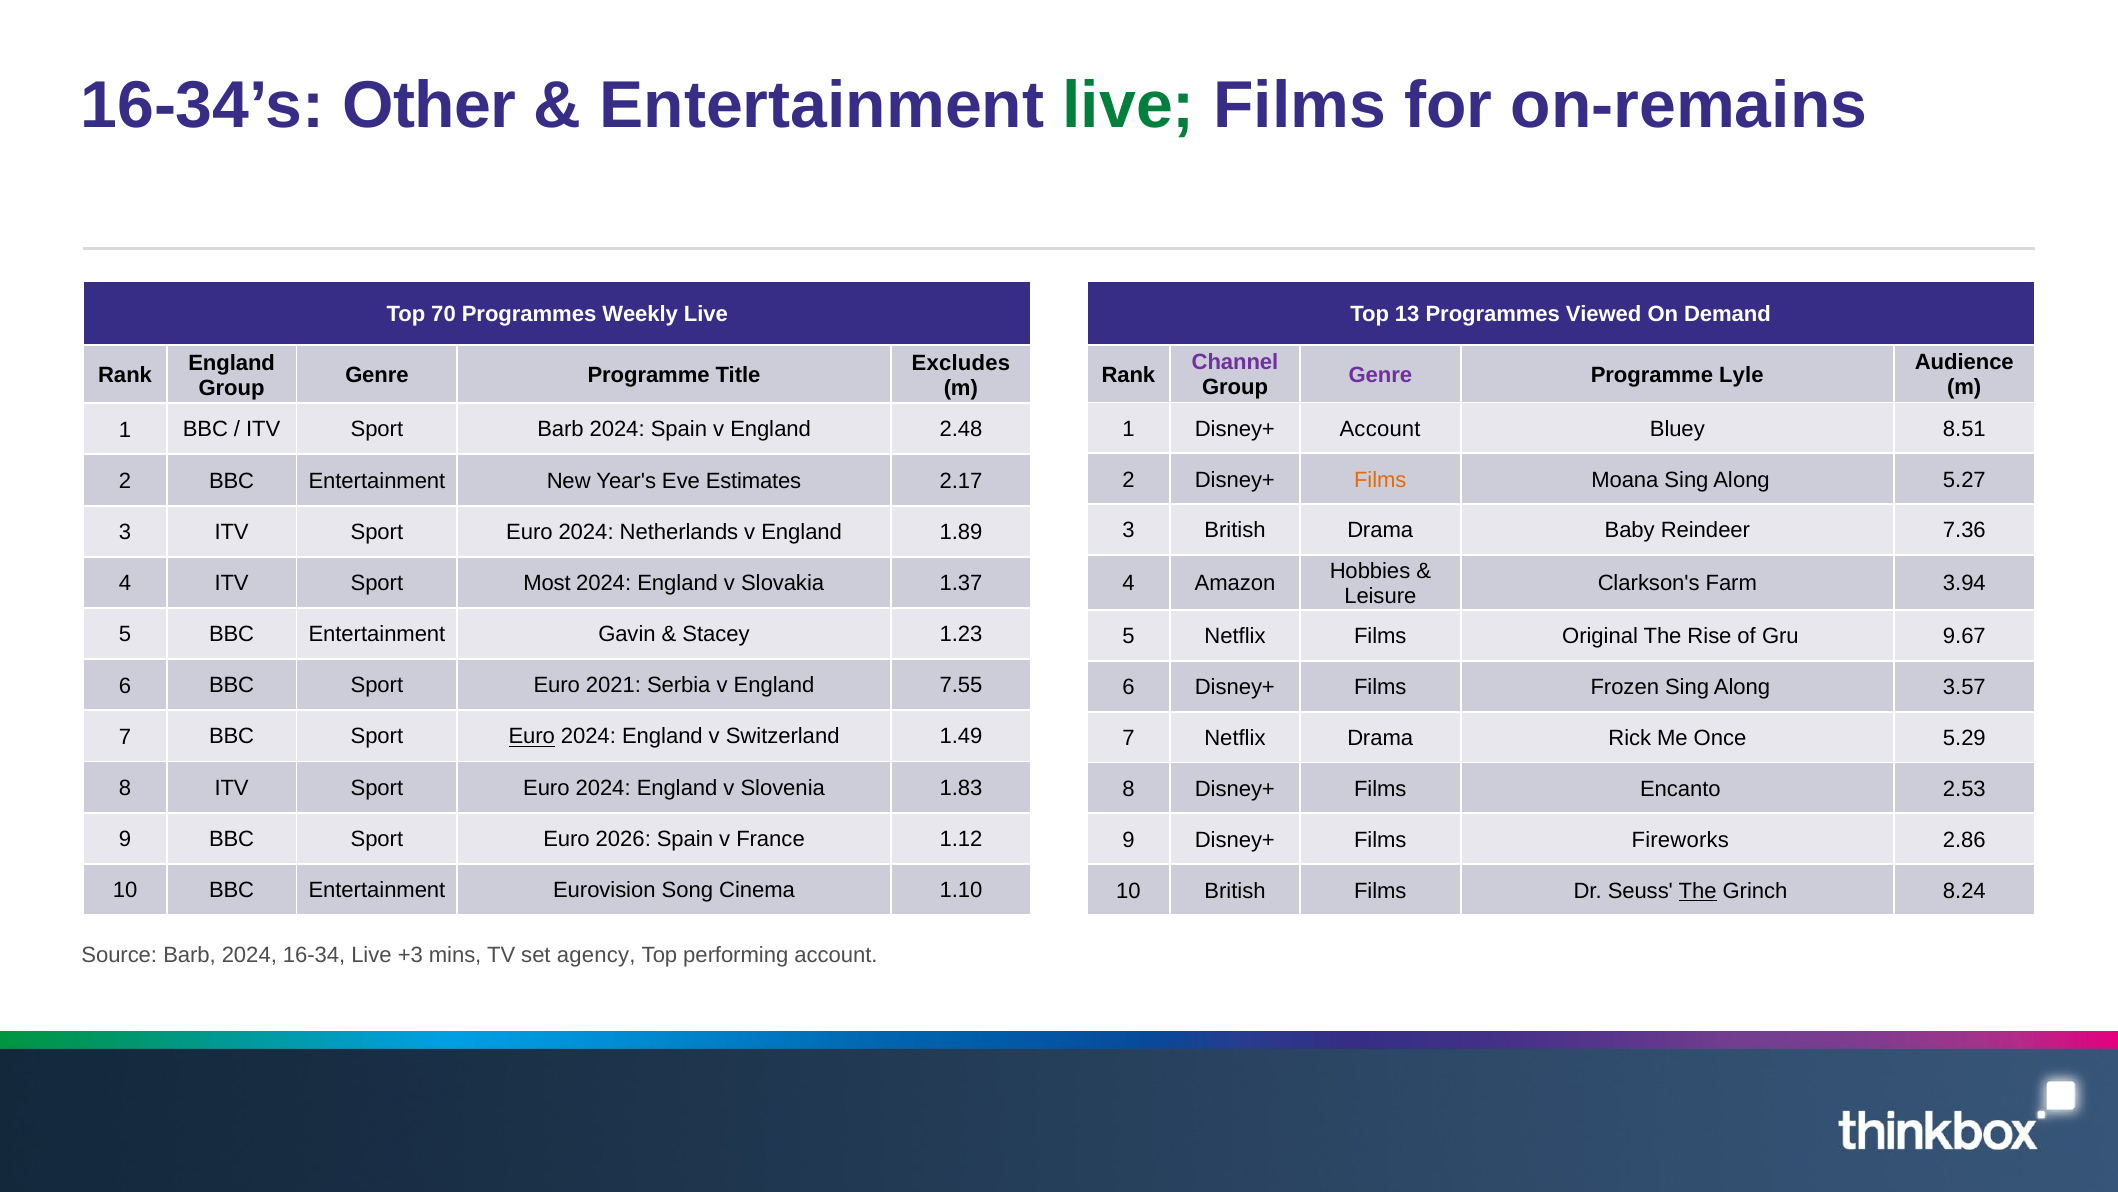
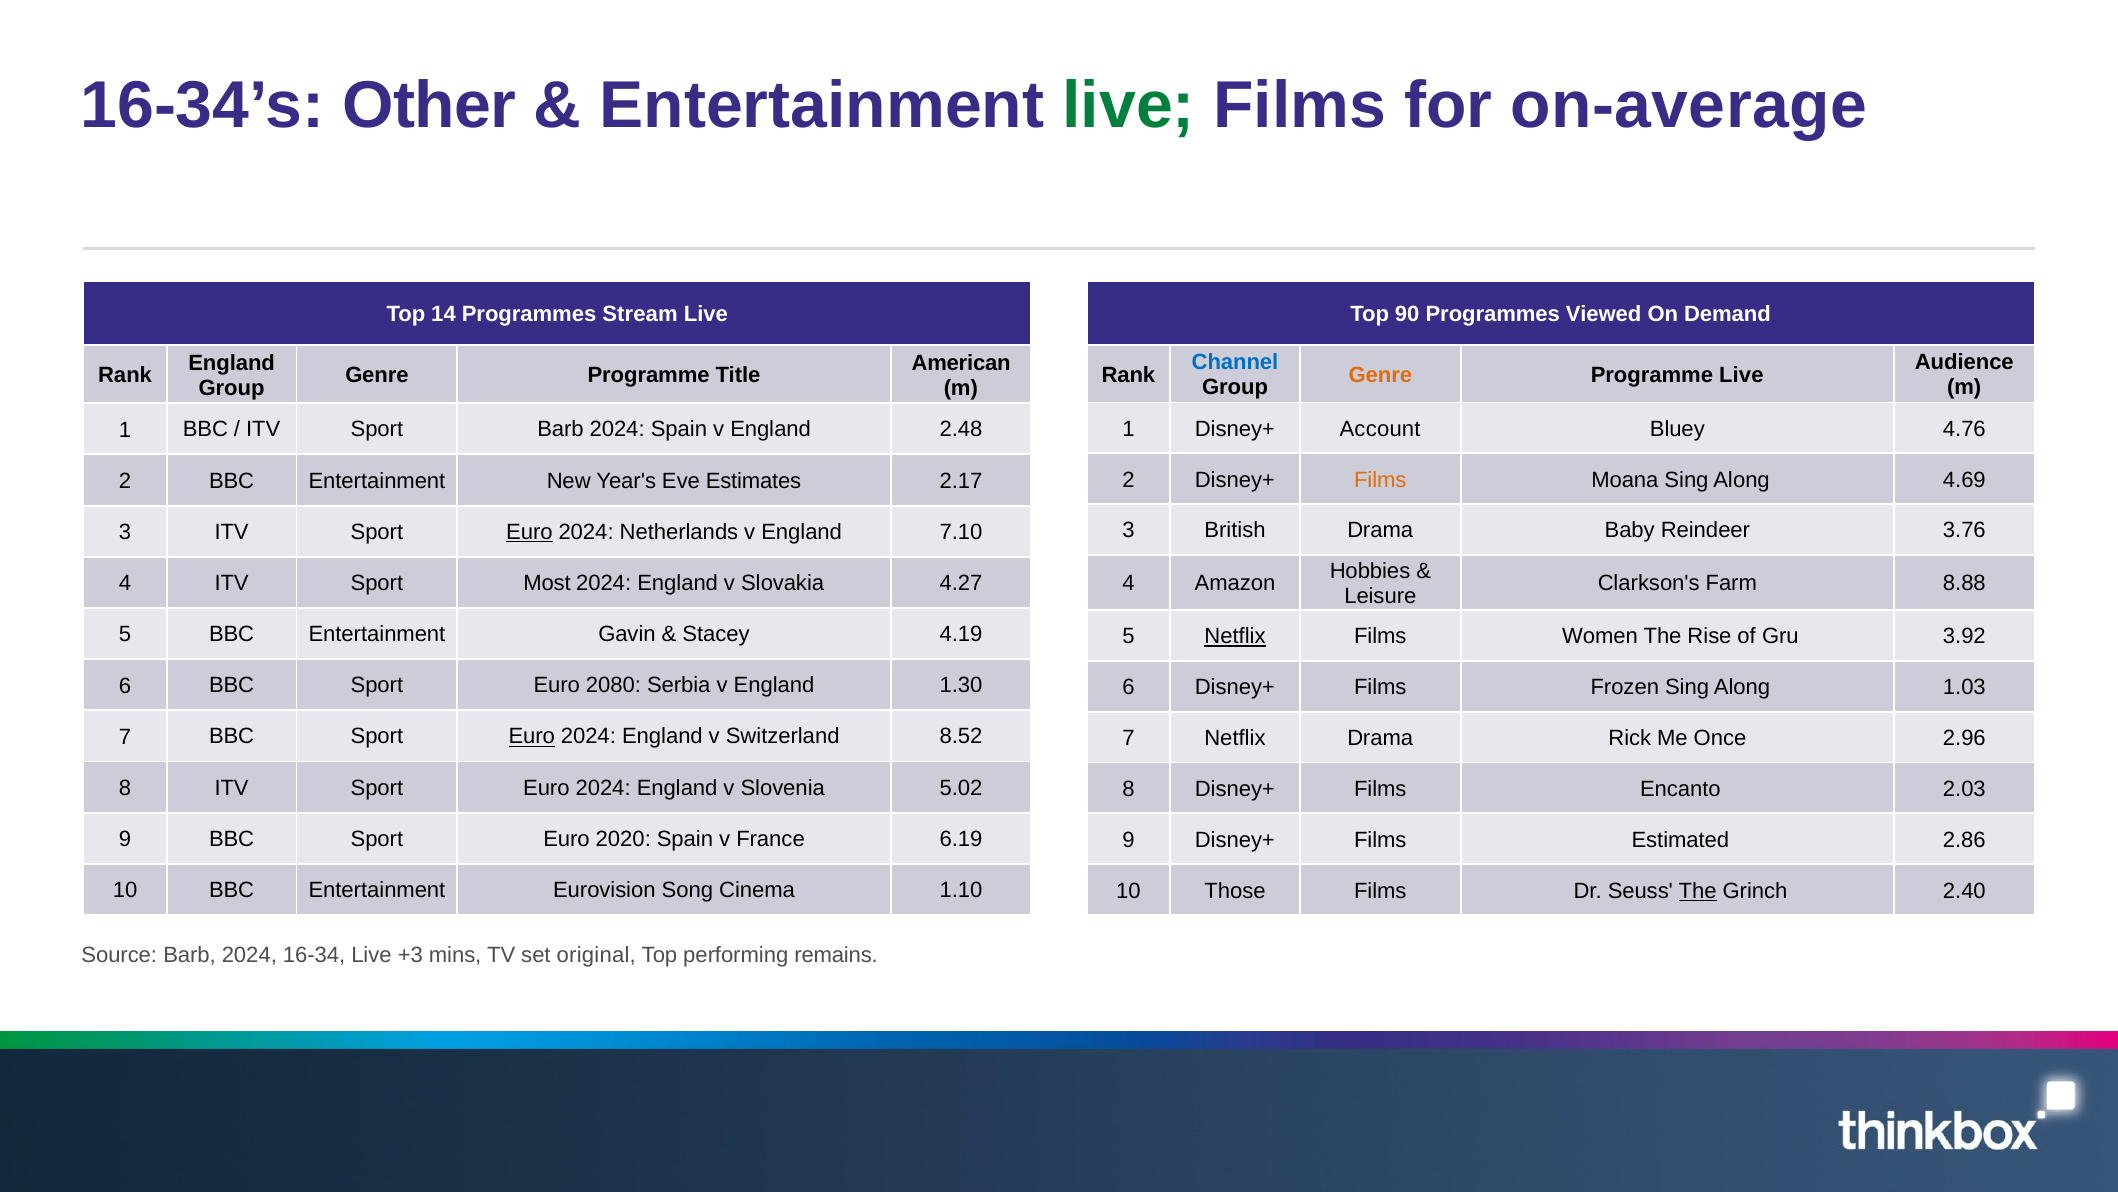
on-remains: on-remains -> on-average
13: 13 -> 90
70: 70 -> 14
Weekly: Weekly -> Stream
Channel colour: purple -> blue
Excludes: Excludes -> American
Genre at (1380, 375) colour: purple -> orange
Programme Lyle: Lyle -> Live
8.51: 8.51 -> 4.76
5.27: 5.27 -> 4.69
7.36: 7.36 -> 3.76
Euro at (529, 532) underline: none -> present
1.89: 1.89 -> 7.10
1.37: 1.37 -> 4.27
3.94: 3.94 -> 8.88
1.23: 1.23 -> 4.19
Netflix at (1235, 636) underline: none -> present
Original: Original -> Women
9.67: 9.67 -> 3.92
2021: 2021 -> 2080
7.55: 7.55 -> 1.30
3.57: 3.57 -> 1.03
1.49: 1.49 -> 8.52
5.29: 5.29 -> 2.96
1.83: 1.83 -> 5.02
2.53: 2.53 -> 2.03
2026: 2026 -> 2020
1.12: 1.12 -> 6.19
Fireworks: Fireworks -> Estimated
10 British: British -> Those
8.24: 8.24 -> 2.40
agency: agency -> original
performing account: account -> remains
